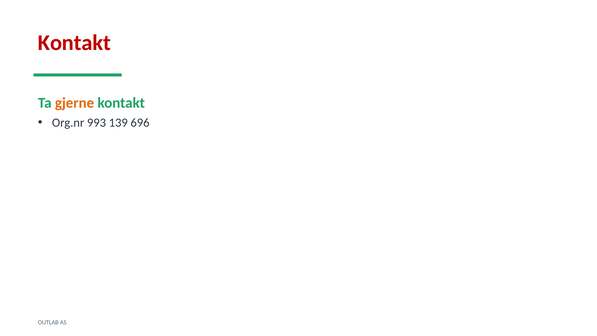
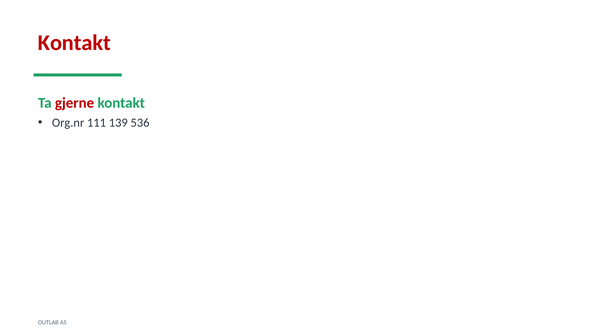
gjerne colour: orange -> red
993: 993 -> 111
696: 696 -> 536
